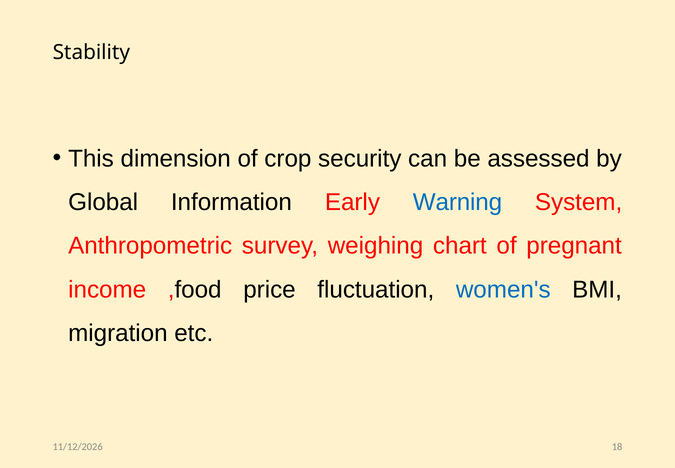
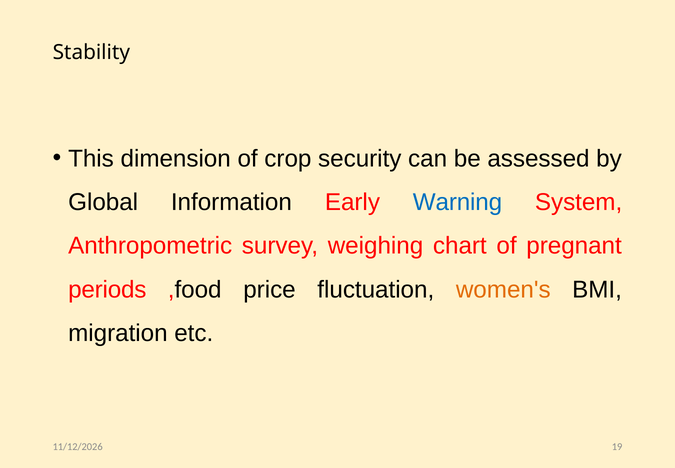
income: income -> periods
women's colour: blue -> orange
18: 18 -> 19
